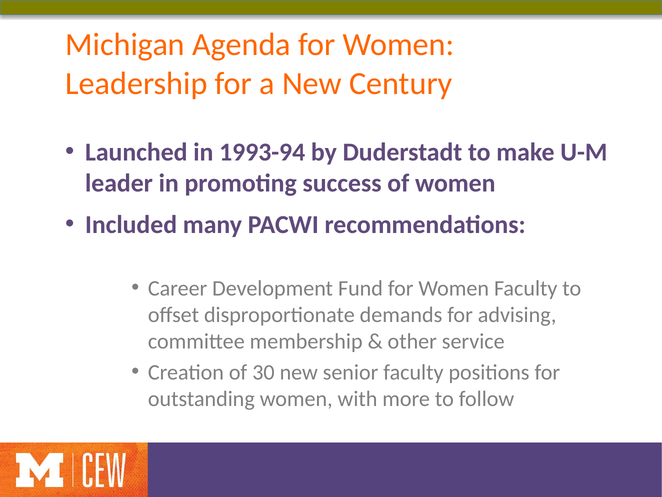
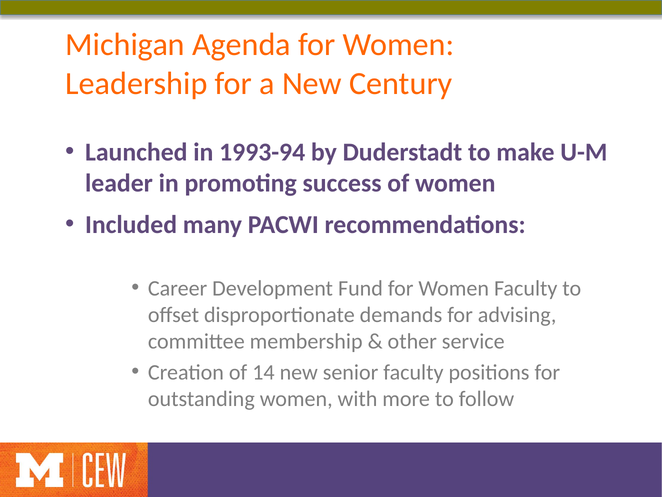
30: 30 -> 14
